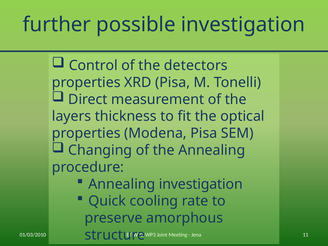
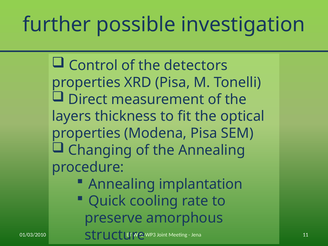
Annealing investigation: investigation -> implantation
